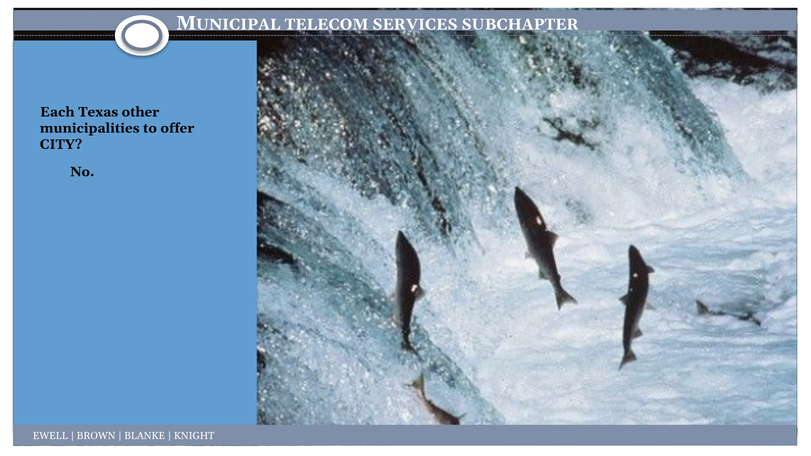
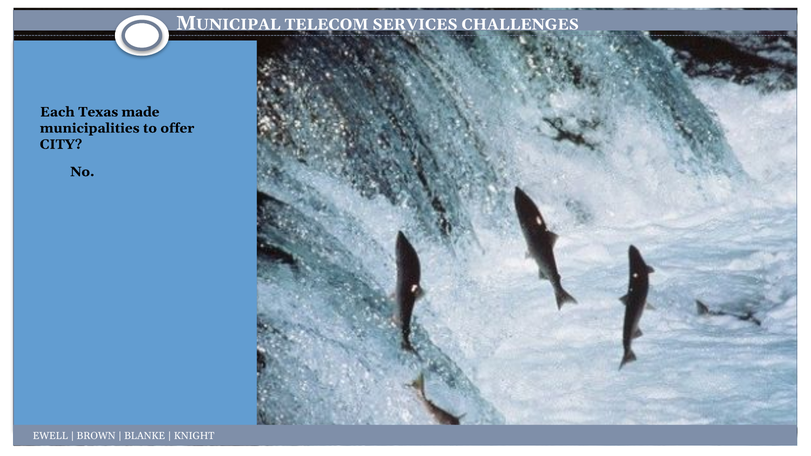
SUBCHAPTER: SUBCHAPTER -> CHALLENGES
other: other -> made
